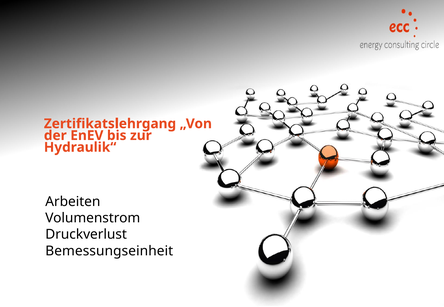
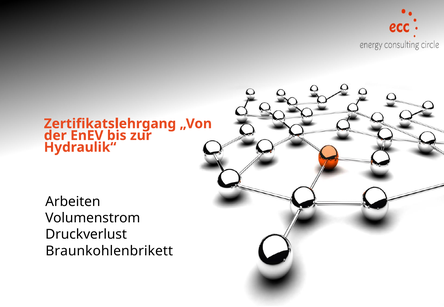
Bemessungseinheit: Bemessungseinheit -> Braunkohlenbrikett
